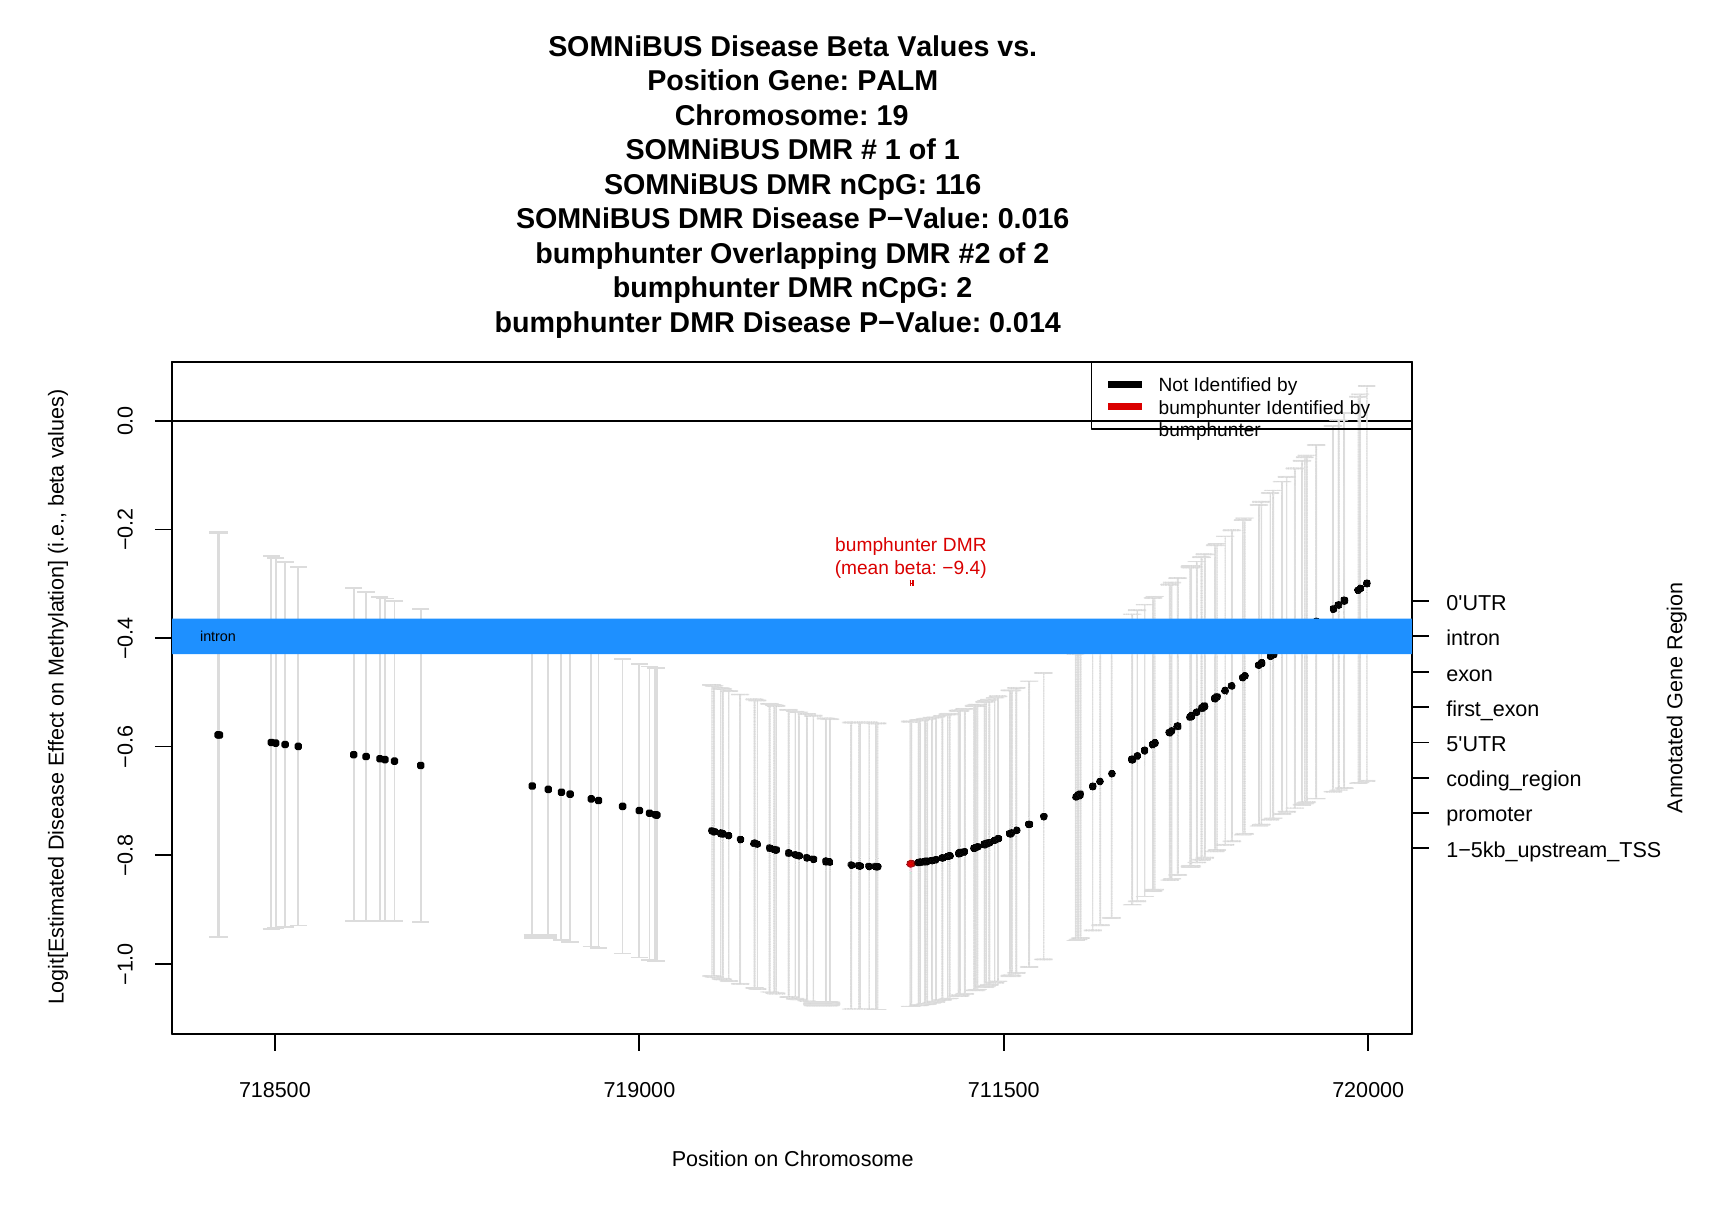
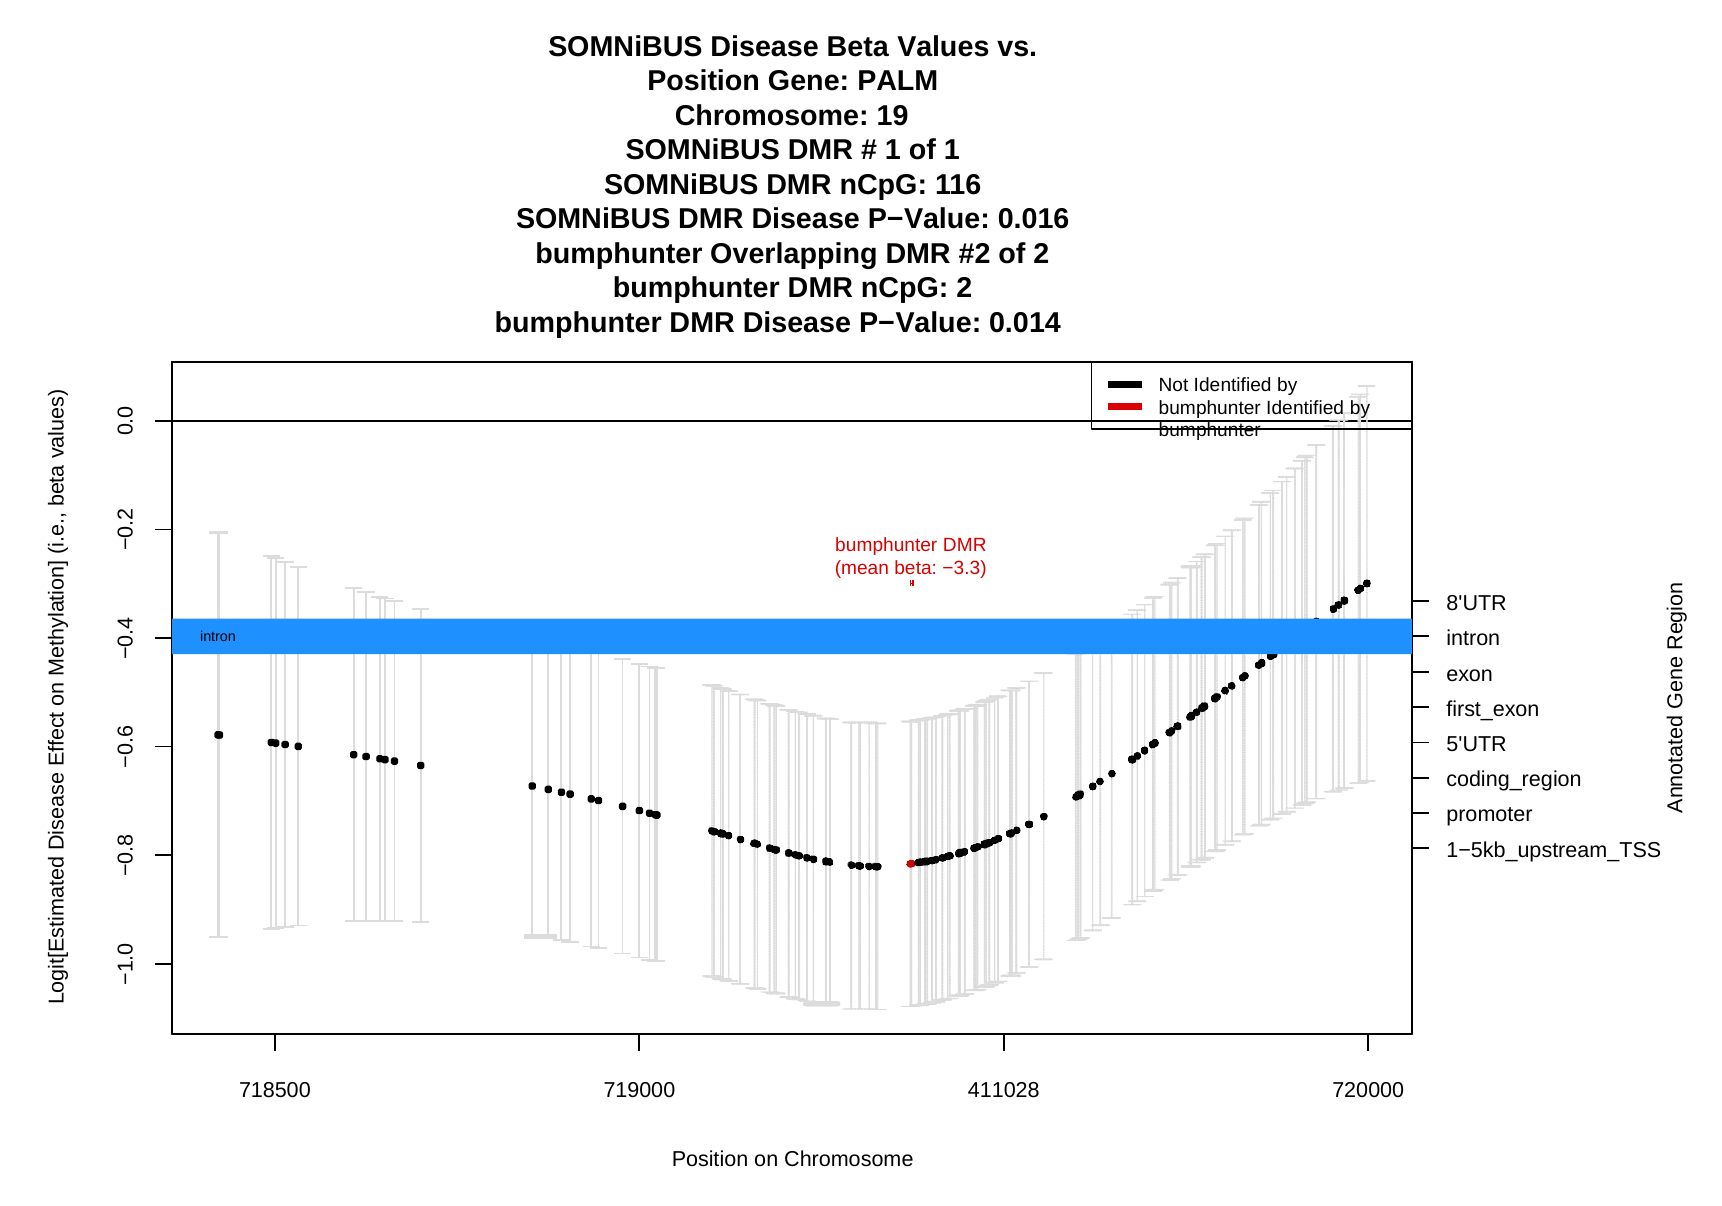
−9.4: −9.4 -> −3.3
0'UTR: 0'UTR -> 8'UTR
711500: 711500 -> 411028
